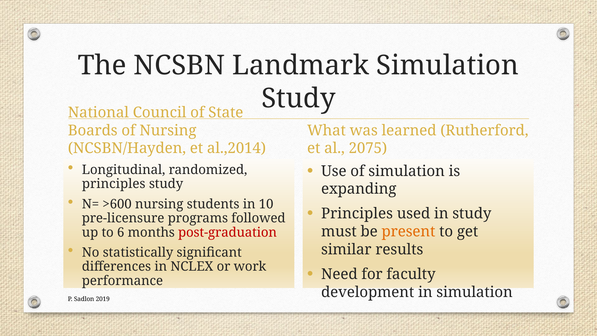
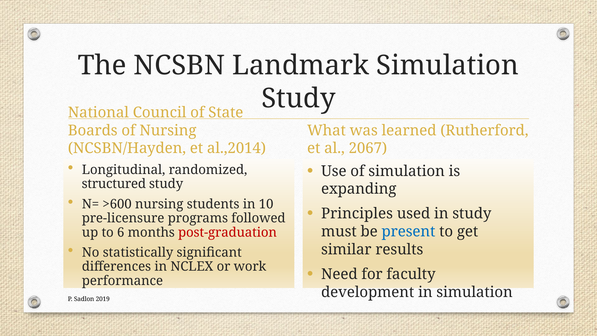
2075: 2075 -> 2067
principles at (114, 184): principles -> structured
present colour: orange -> blue
